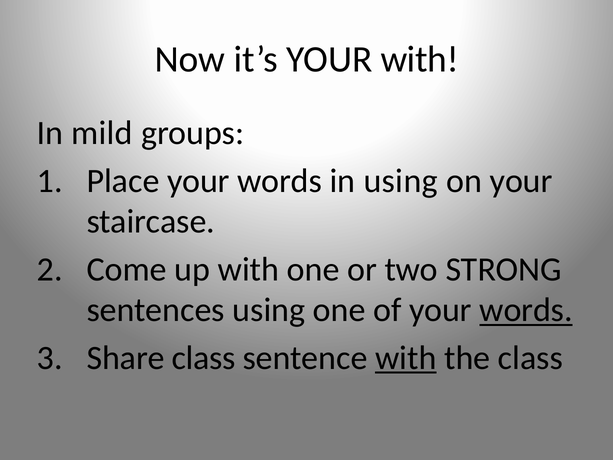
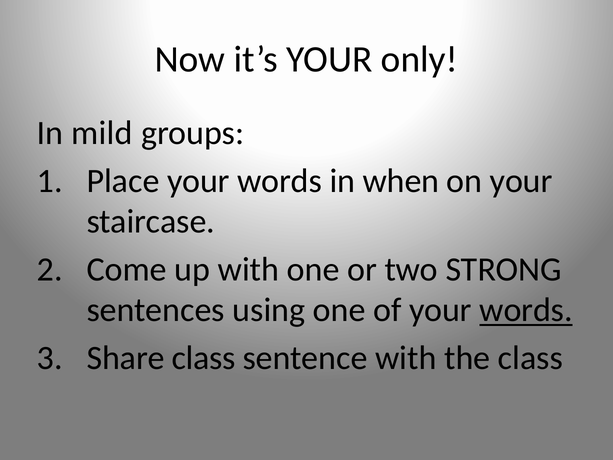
YOUR with: with -> only
in using: using -> when
with at (406, 358) underline: present -> none
